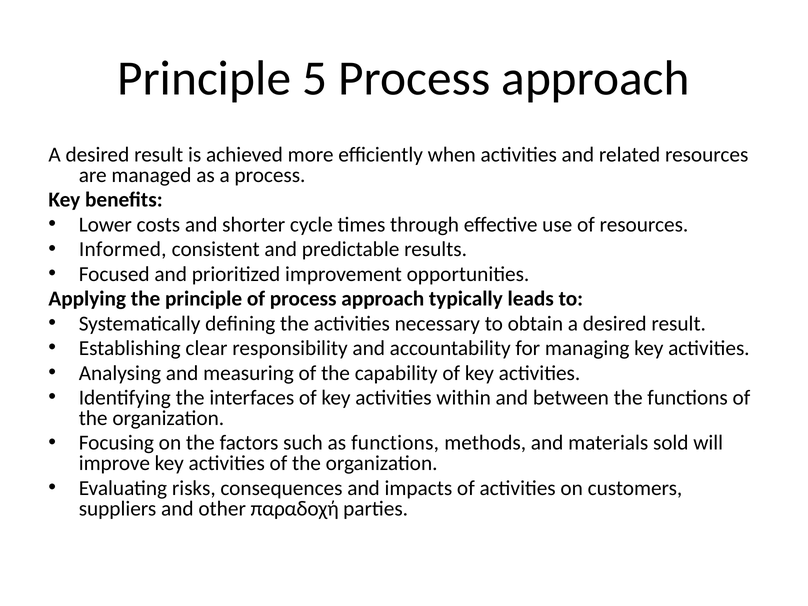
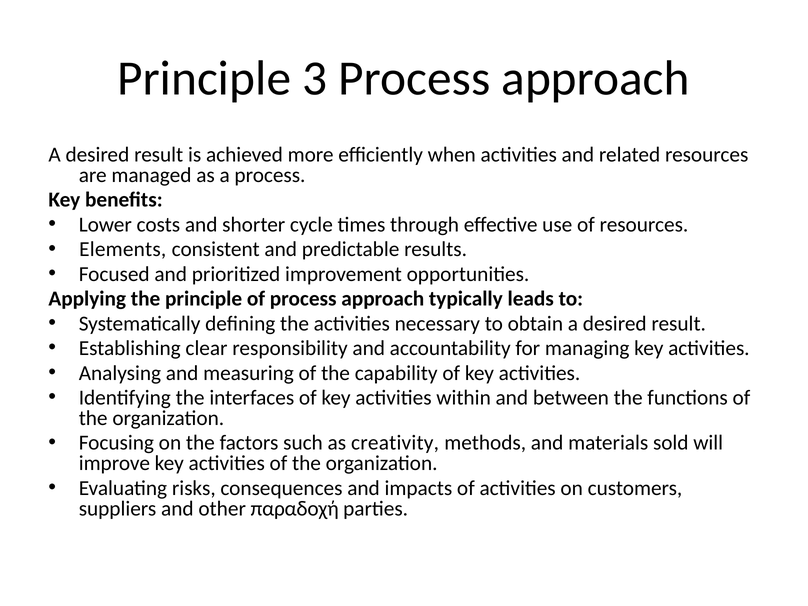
5: 5 -> 3
Informed: Informed -> Elements
as functions: functions -> creativity
